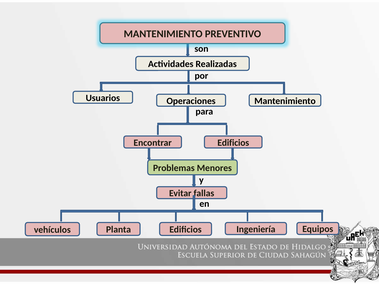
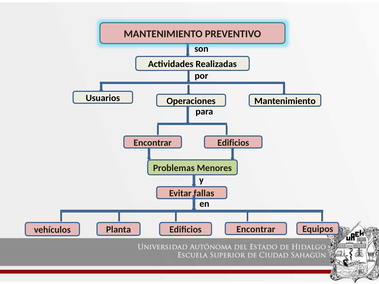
Ingeniería at (256, 229): Ingeniería -> Encontrar
